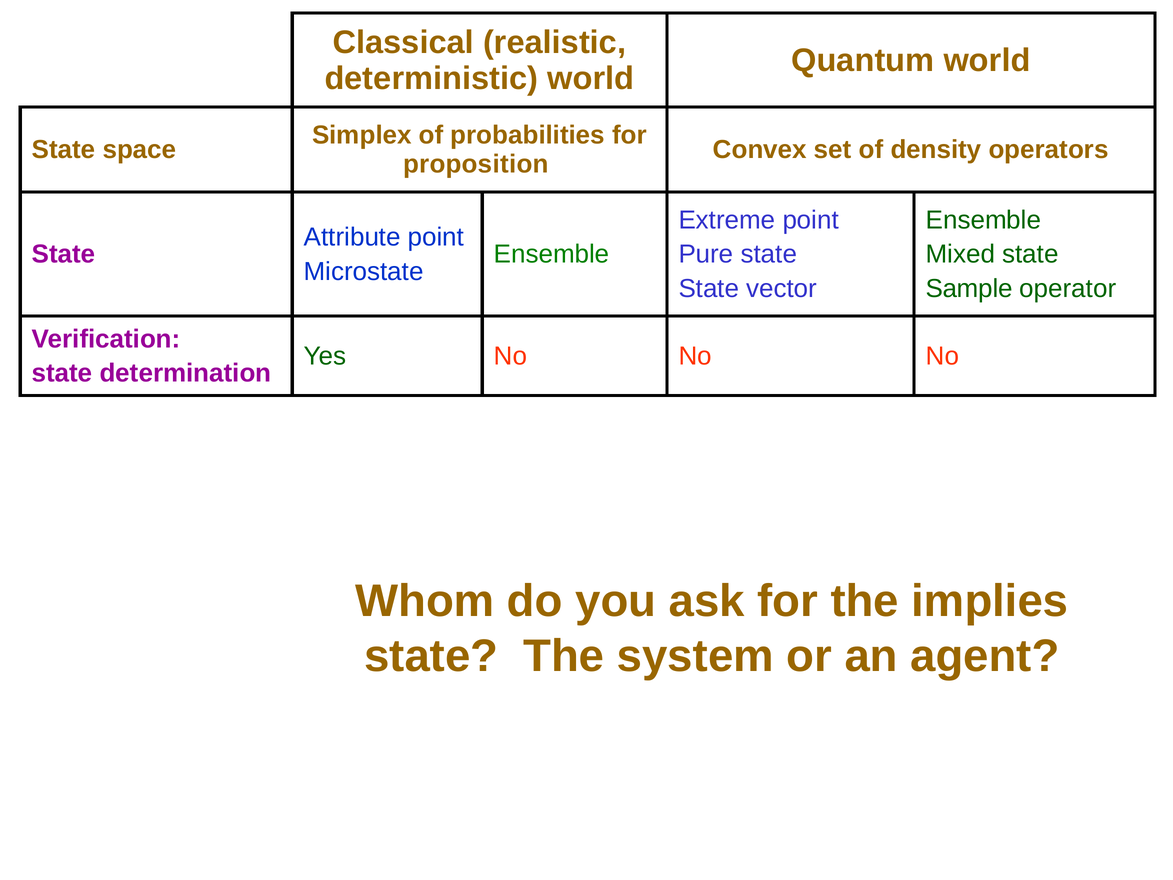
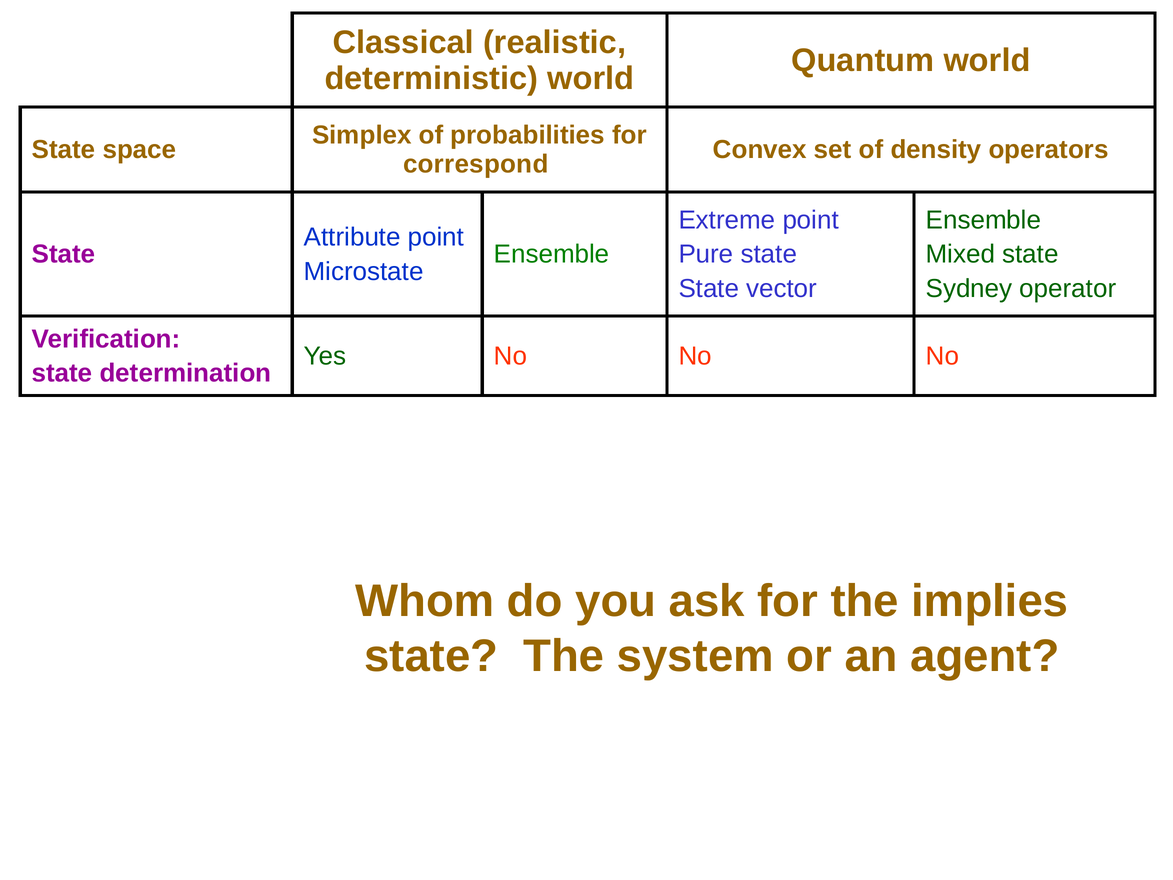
proposition: proposition -> correspond
Sample: Sample -> Sydney
